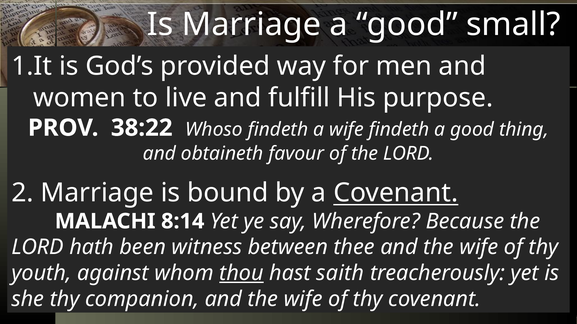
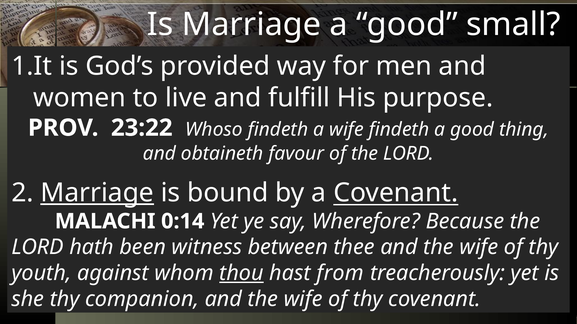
38:22: 38:22 -> 23:22
Marriage at (97, 193) underline: none -> present
8:14: 8:14 -> 0:14
saith: saith -> from
